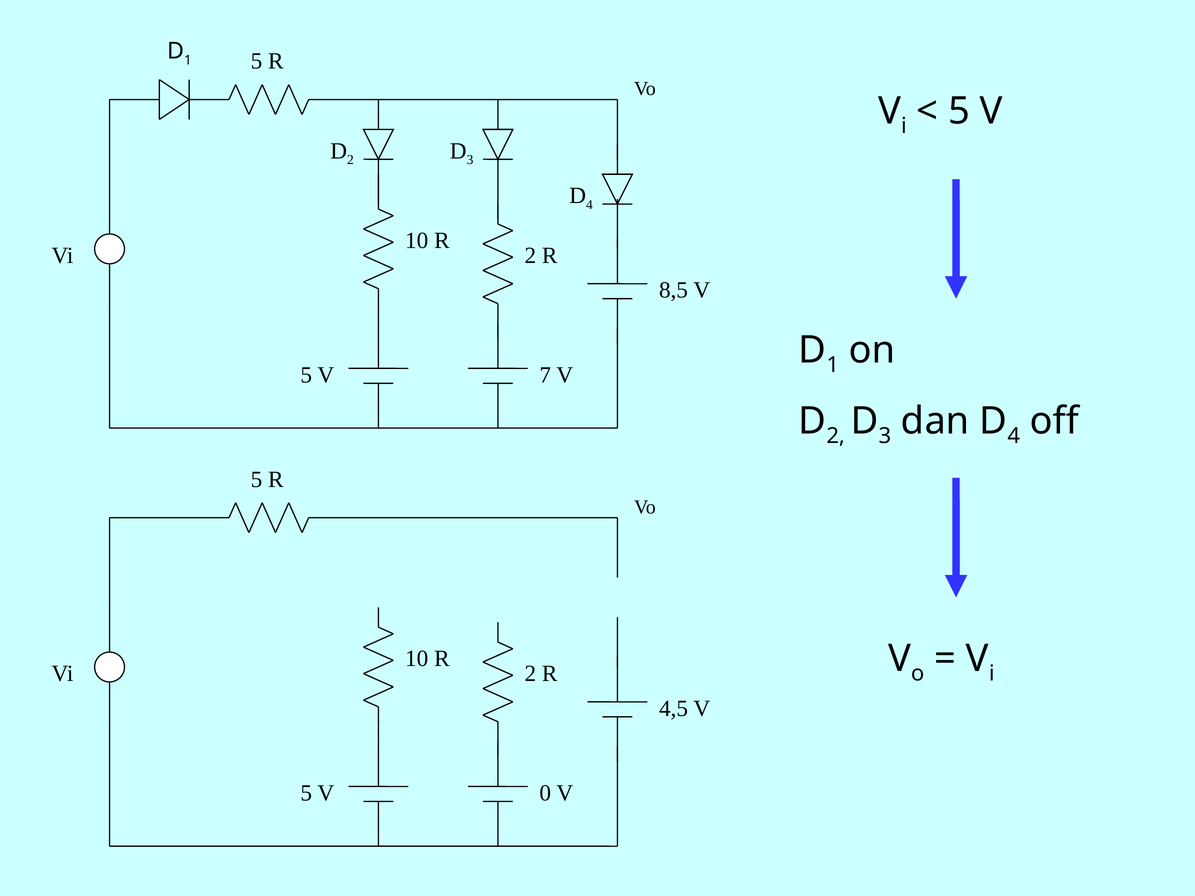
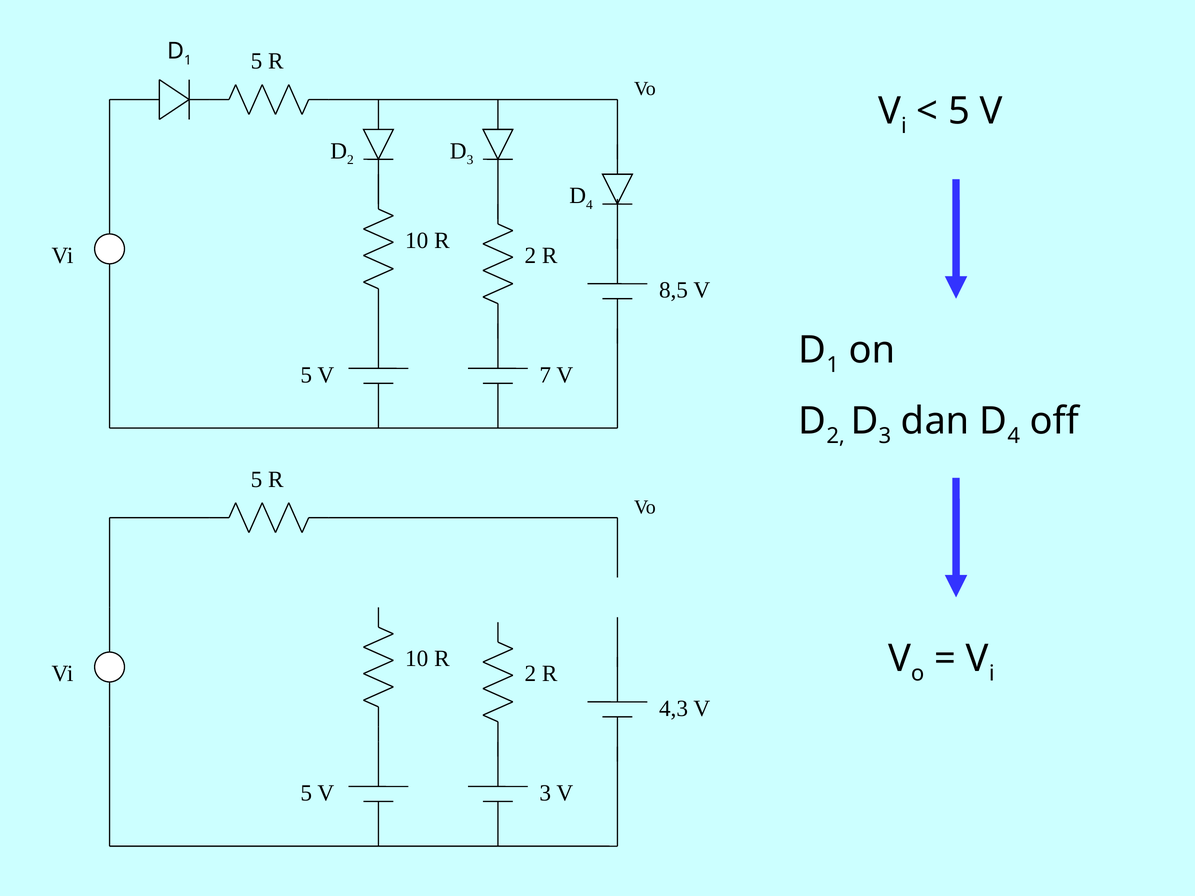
4,5: 4,5 -> 4,3
V 0: 0 -> 3
